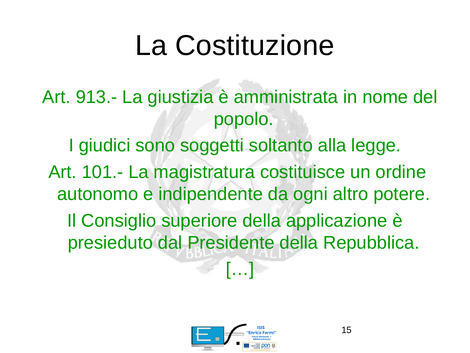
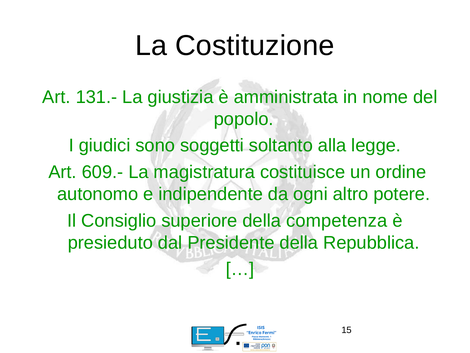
913.-: 913.- -> 131.-
101.-: 101.- -> 609.-
applicazione: applicazione -> competenza
